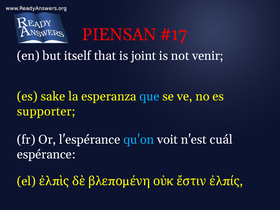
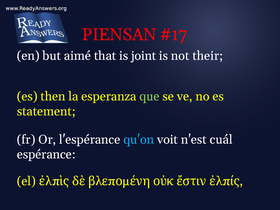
itself: itself -> aimé
venir: venir -> their
sake: sake -> then
que colour: light blue -> light green
supporter: supporter -> statement
